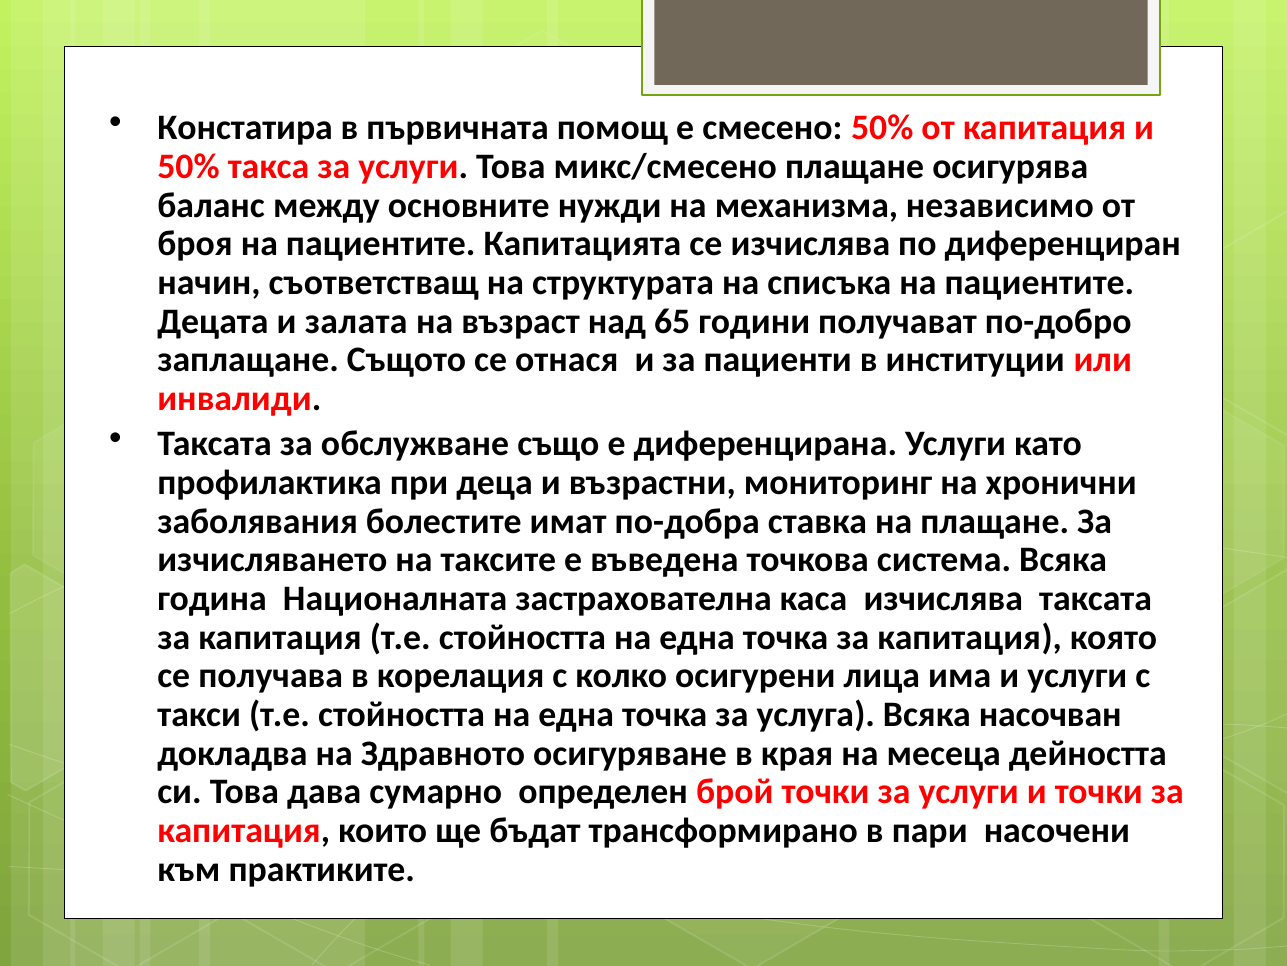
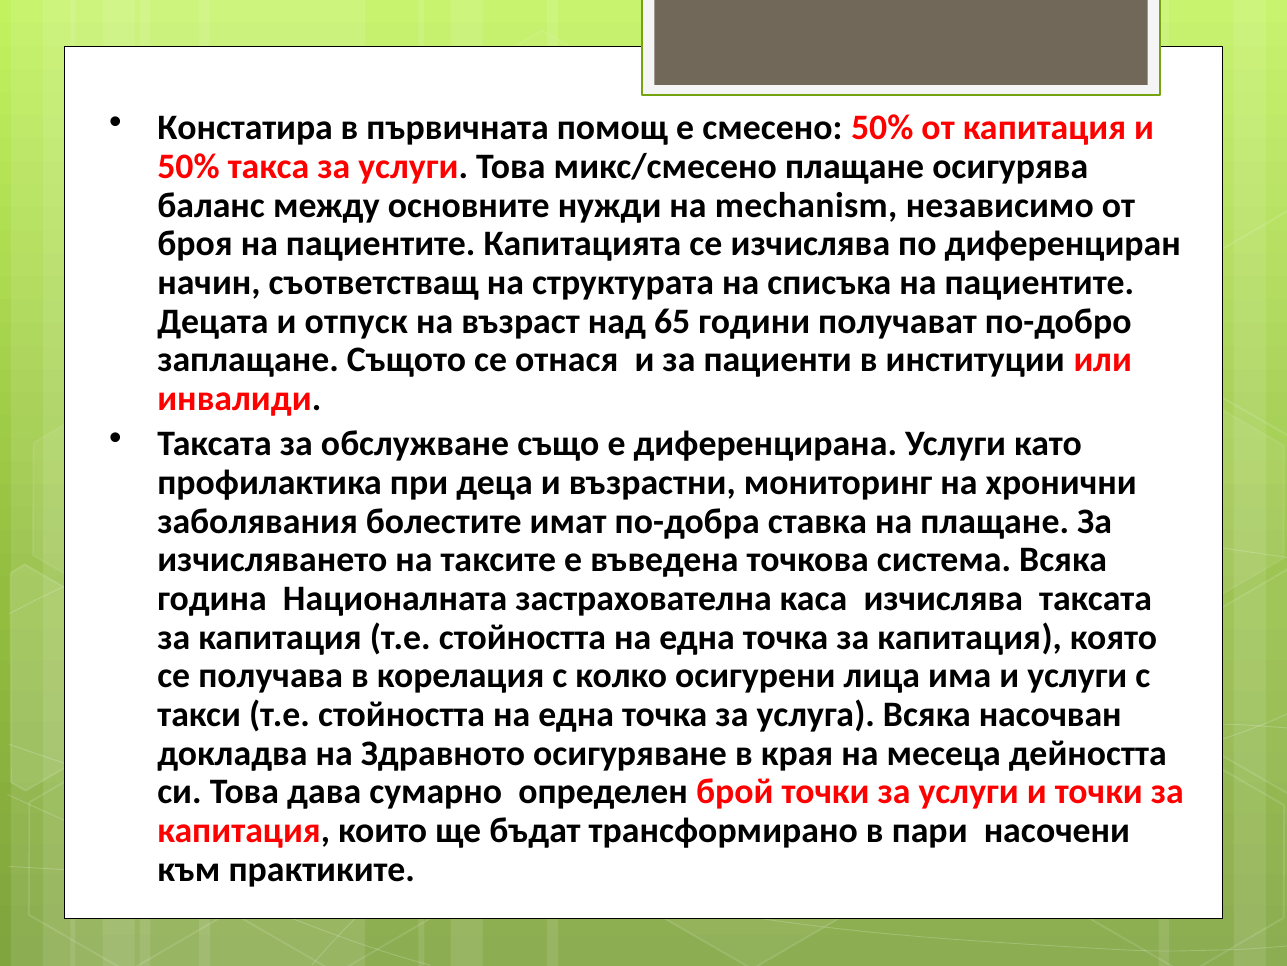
механизма: механизма -> mechanism
залата: залата -> отпуск
